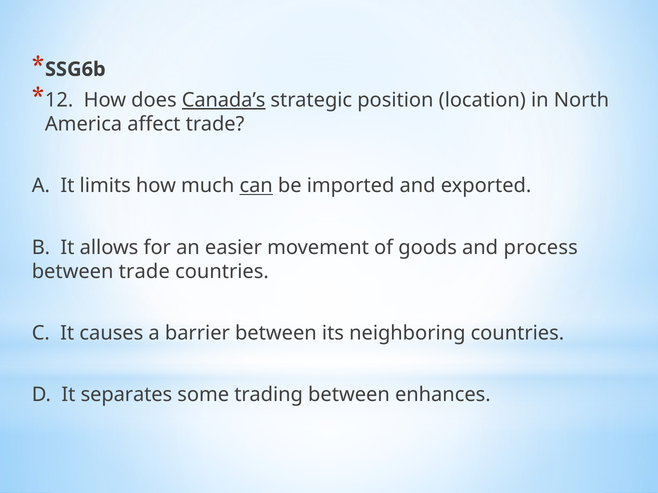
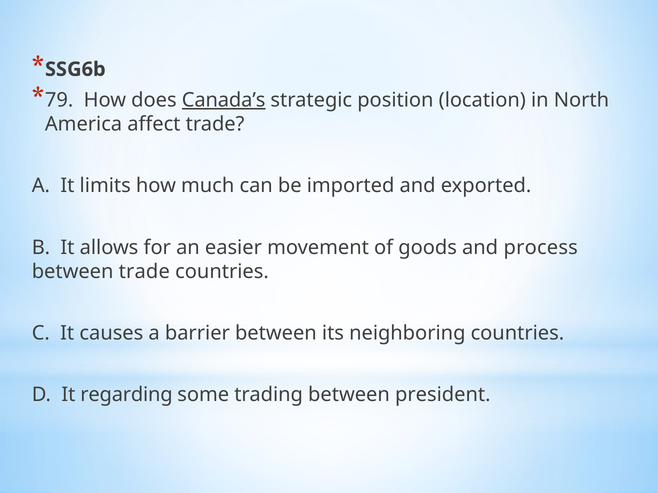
12: 12 -> 79
can underline: present -> none
separates: separates -> regarding
enhances: enhances -> president
